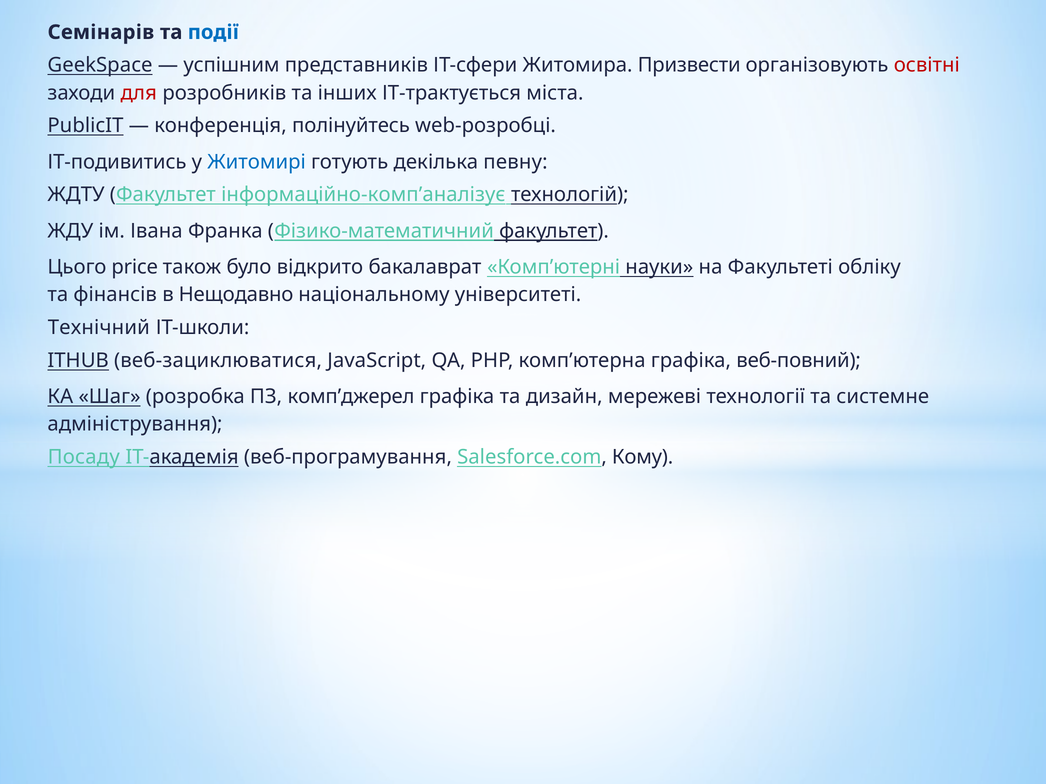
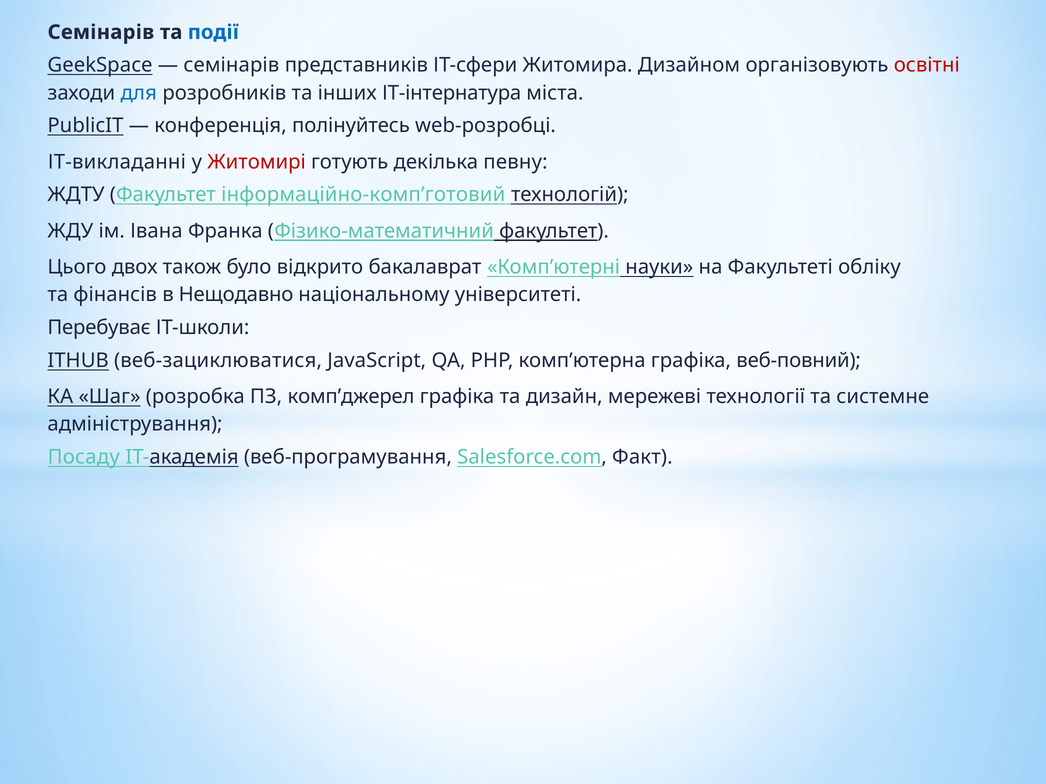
успішним at (231, 65): успішним -> семінарів
Призвести: Призвести -> Дизайном
для colour: red -> blue
ІТ-трактується: ІТ-трактується -> ІТ-інтернатура
ІТ-подивитись: ІТ-подивитись -> ІТ-викладанні
Житомирі colour: blue -> red
інформаційно-комп’аналізує: інформаційно-комп’аналізує -> інформаційно-комп’готовий
price: price -> двох
Технічний: Технічний -> Перебуває
Кому: Кому -> Факт
